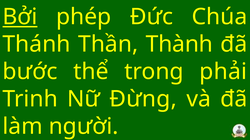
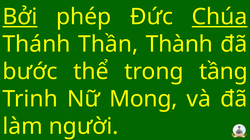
Chúa underline: none -> present
phải: phải -> tầng
Đừng: Đừng -> Mong
